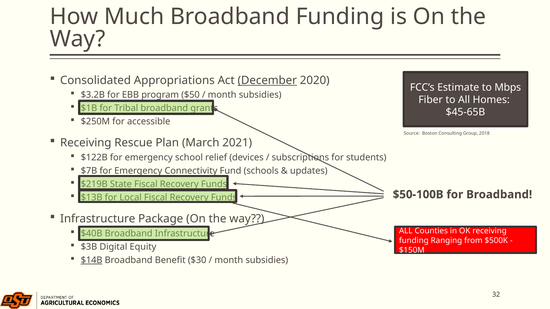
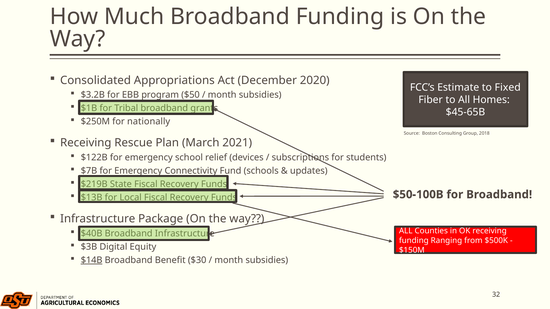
December underline: present -> none
Mbps: Mbps -> Fixed
accessible: accessible -> nationally
